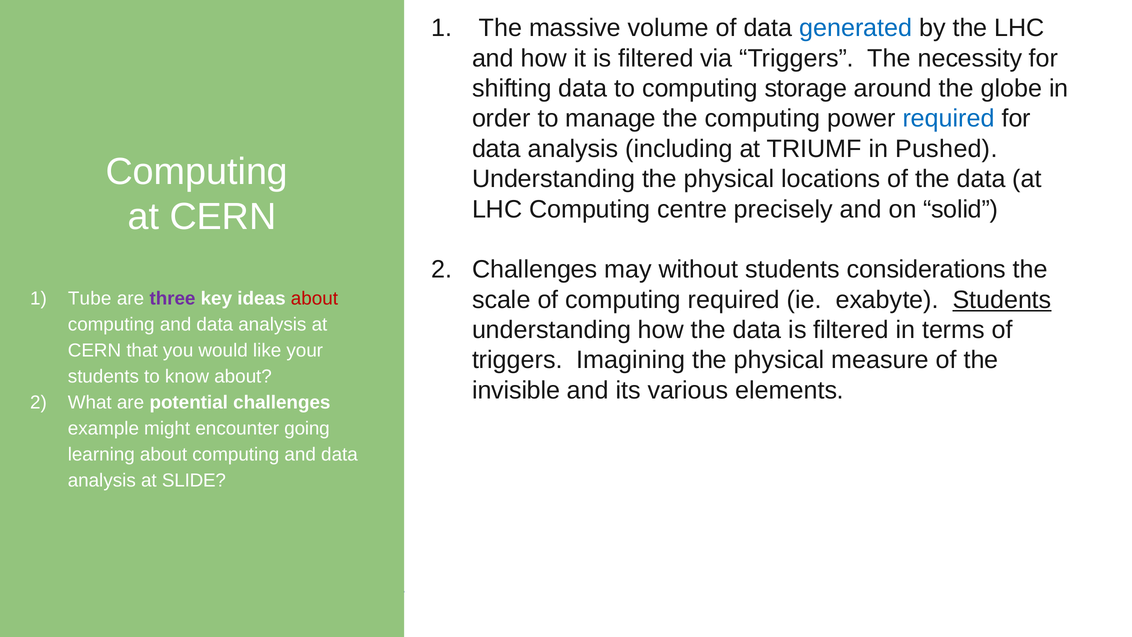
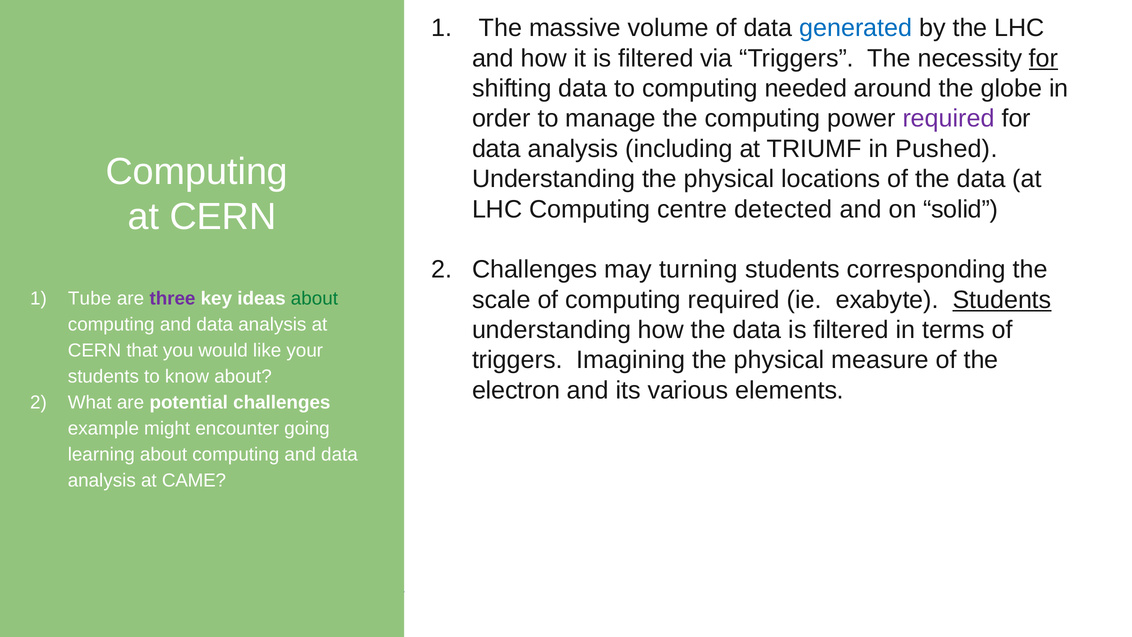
for at (1044, 58) underline: none -> present
storage: storage -> needed
required at (949, 119) colour: blue -> purple
precisely: precisely -> detected
without: without -> turning
considerations: considerations -> corresponding
about at (314, 298) colour: red -> green
invisible: invisible -> electron
SLIDE: SLIDE -> CAME
